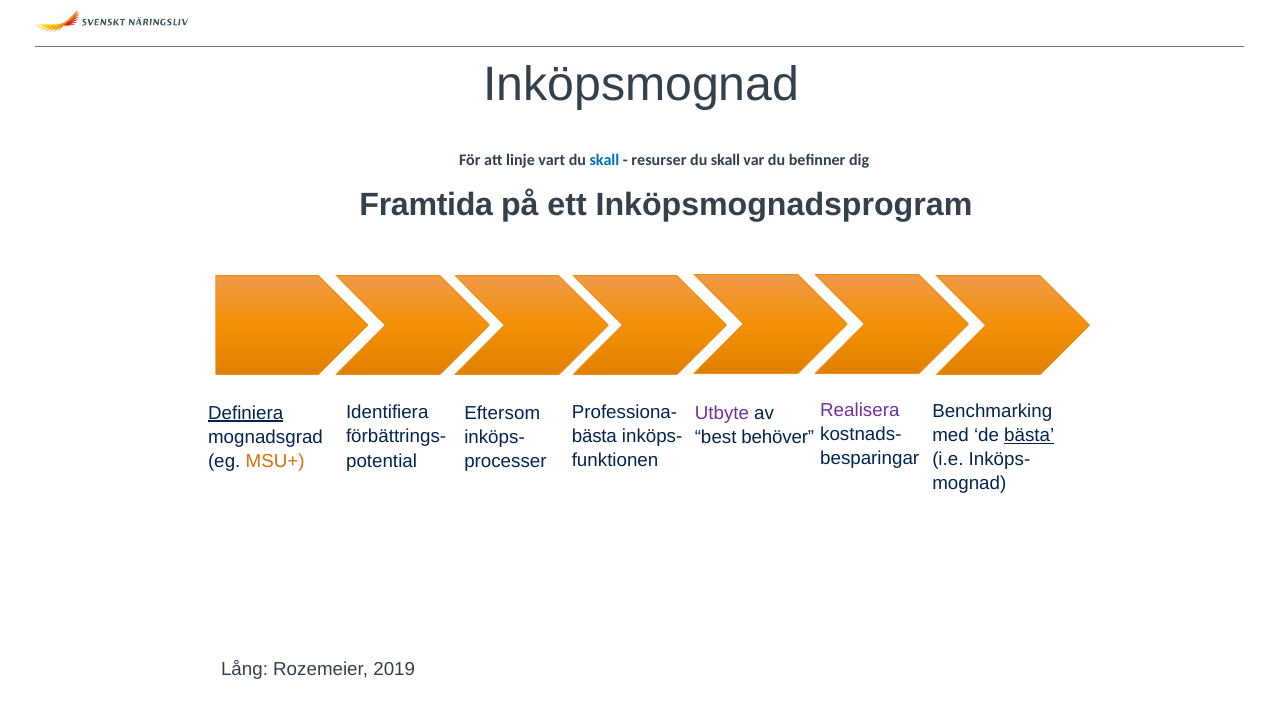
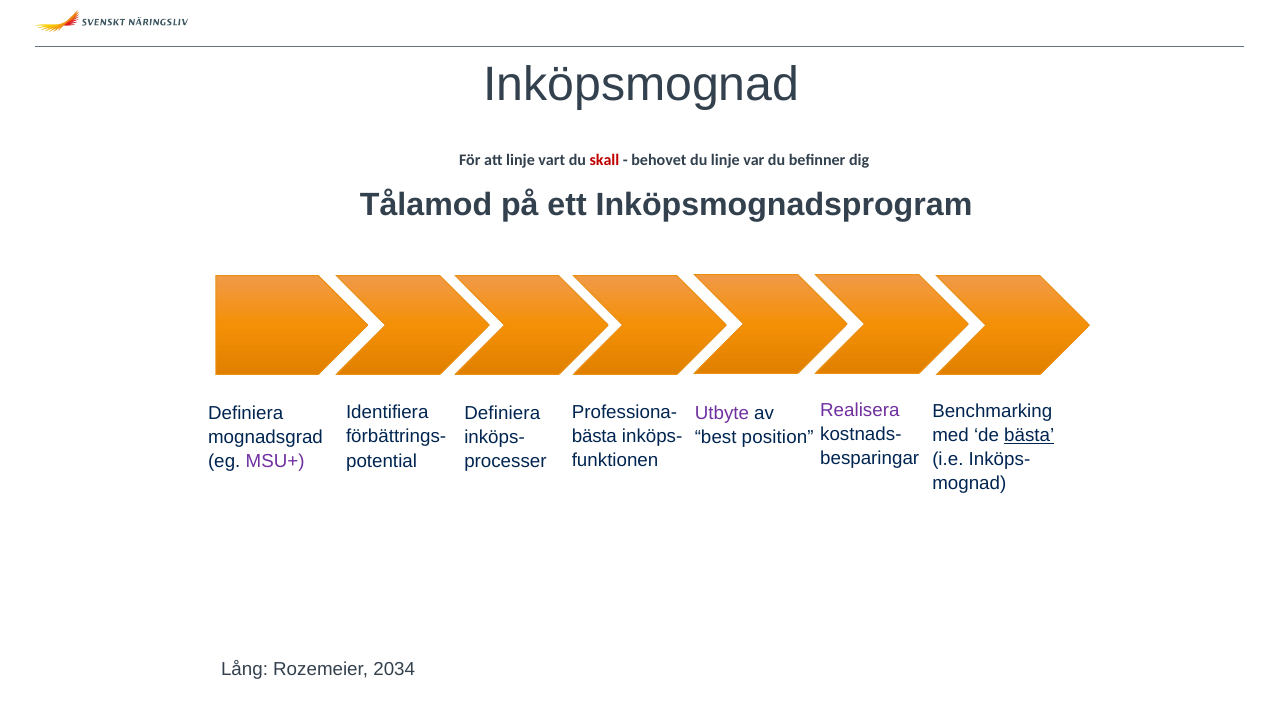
skall at (604, 160) colour: blue -> red
resurser: resurser -> behovet
skall at (725, 160): skall -> linje
Framtida: Framtida -> Tålamod
Definiera at (246, 413) underline: present -> none
Eftersom at (502, 413): Eftersom -> Definiera
behöver: behöver -> position
MSU+ colour: orange -> purple
2019: 2019 -> 2034
